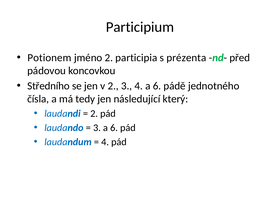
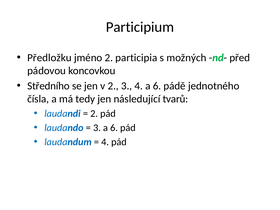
Potionem: Potionem -> Předložku
prézenta: prézenta -> možných
který: který -> tvarů
